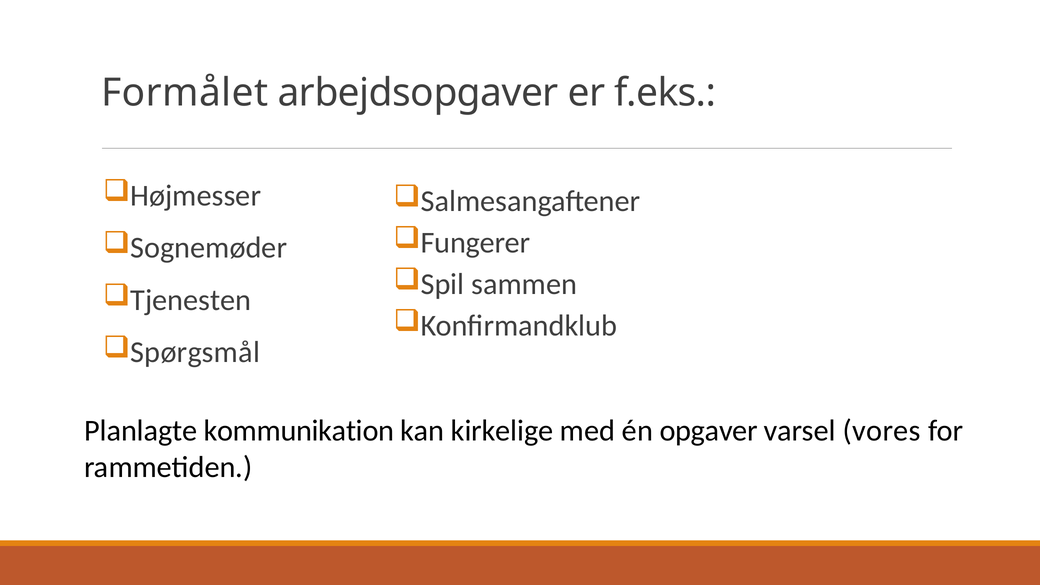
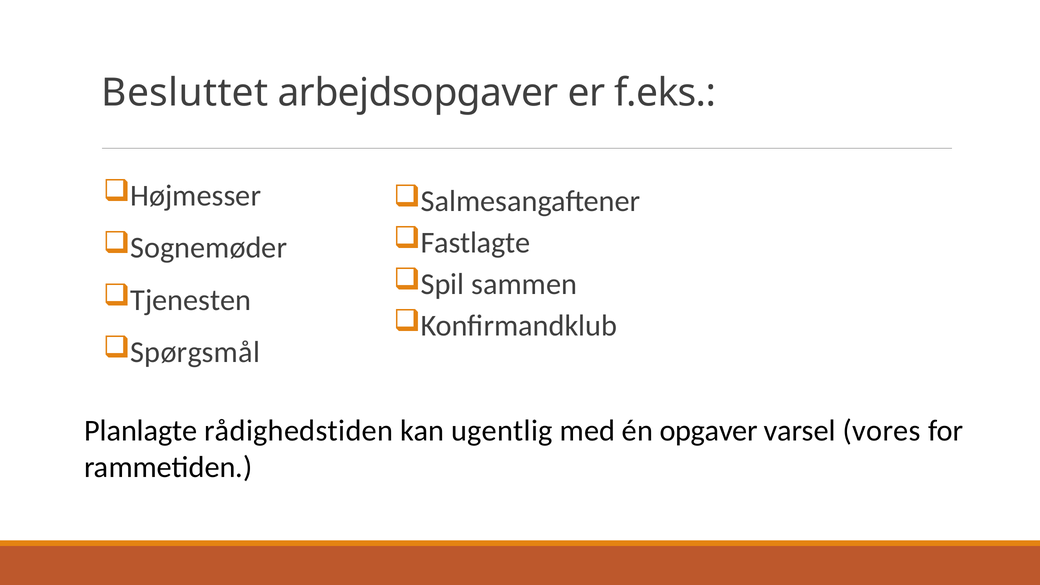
Formålet: Formålet -> Besluttet
Fungerer: Fungerer -> Fastlagte
kommunikation: kommunikation -> rådighedstiden
kirkelige: kirkelige -> ugentlig
